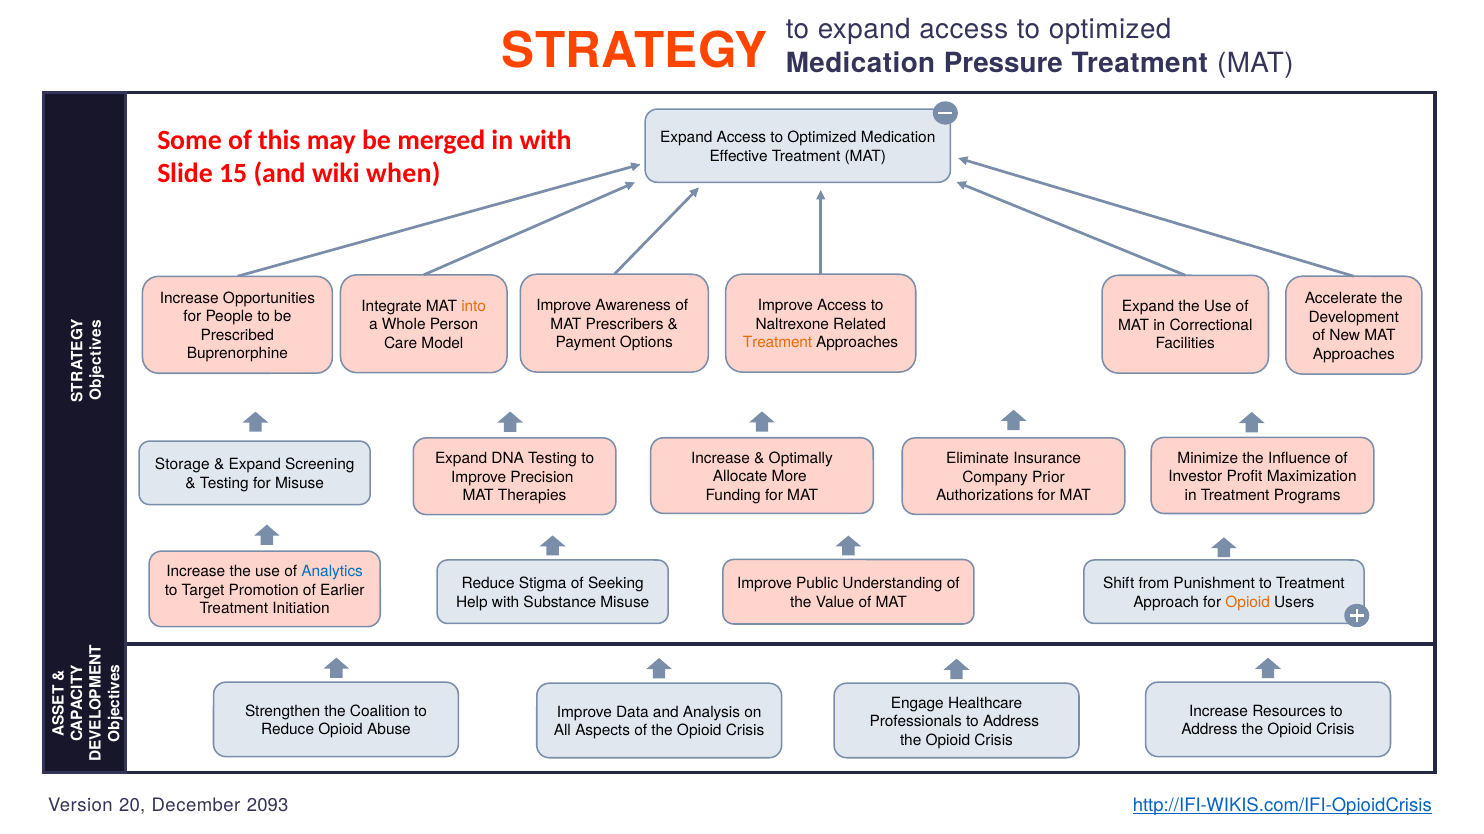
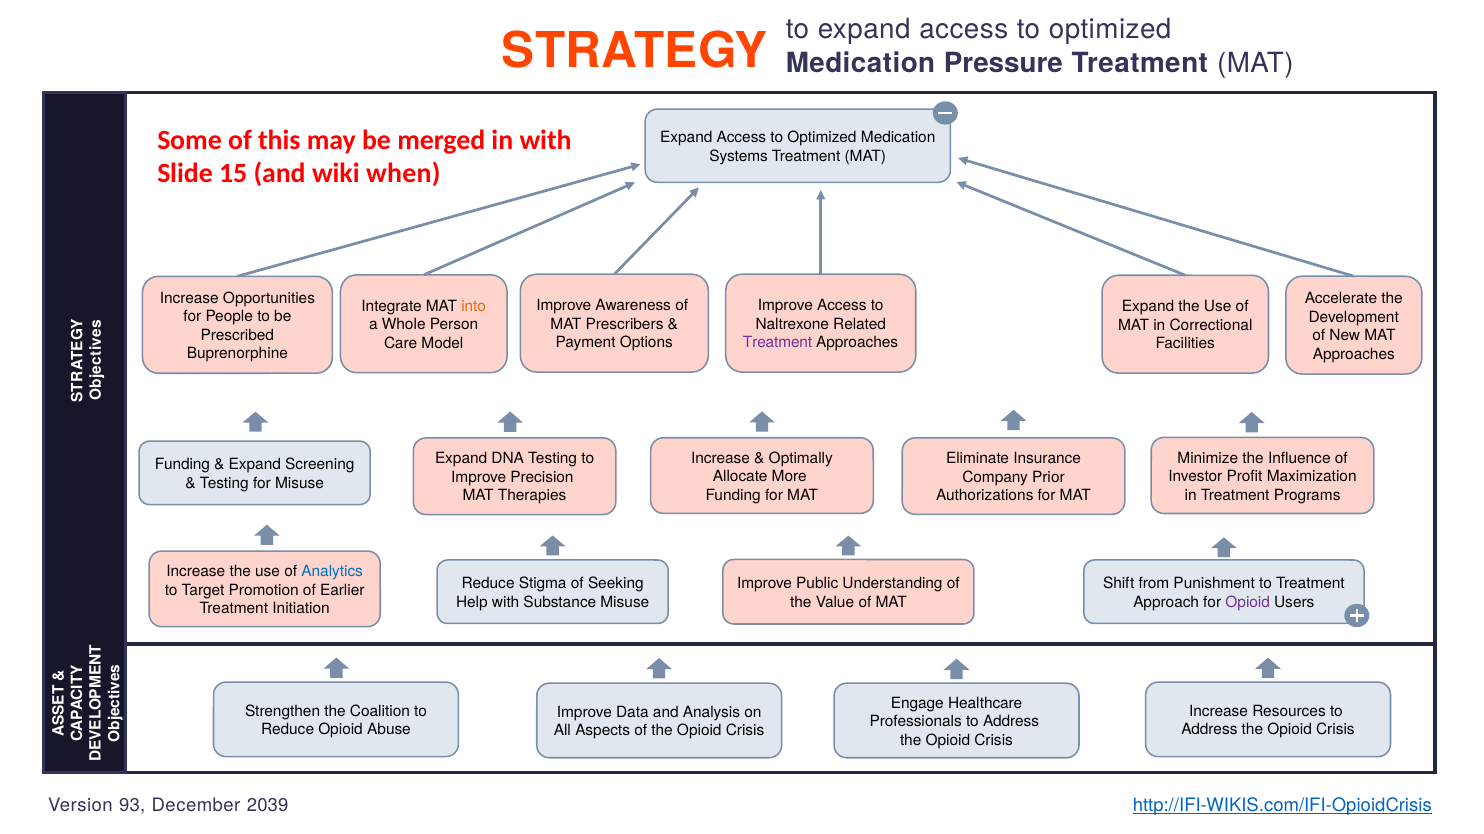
Effective: Effective -> Systems
Treatment at (778, 343) colour: orange -> purple
Storage at (182, 465): Storage -> Funding
Opioid at (1248, 603) colour: orange -> purple
20: 20 -> 93
2093: 2093 -> 2039
